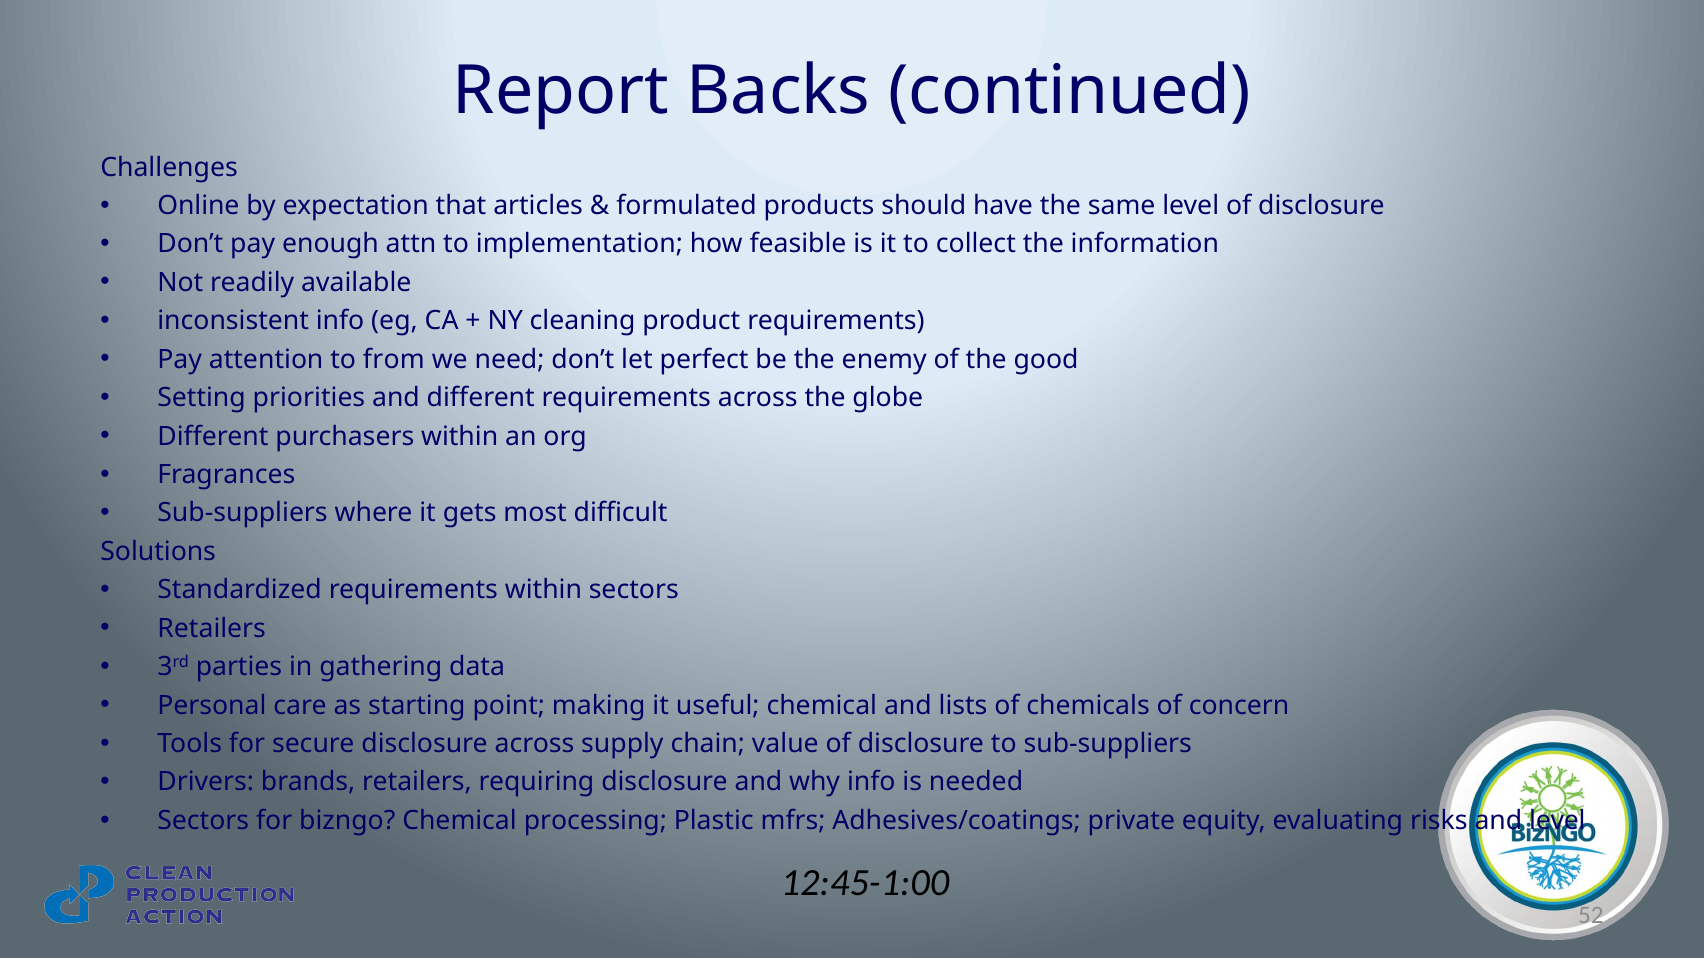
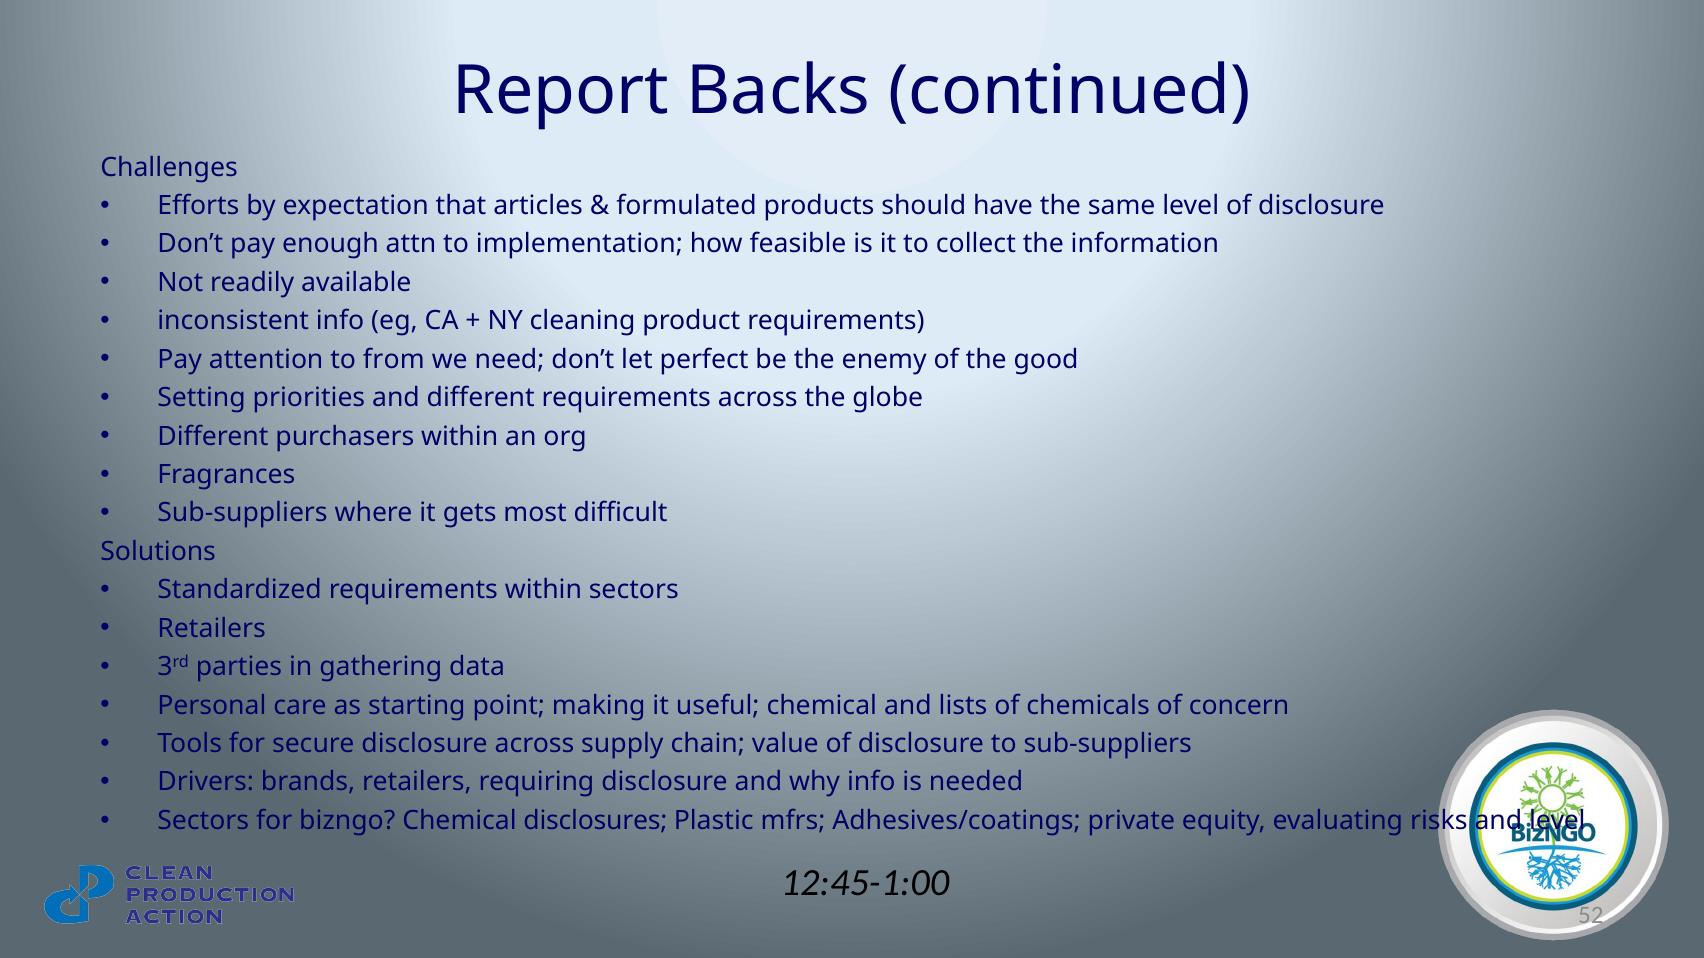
Online: Online -> Efforts
processing: processing -> disclosures
